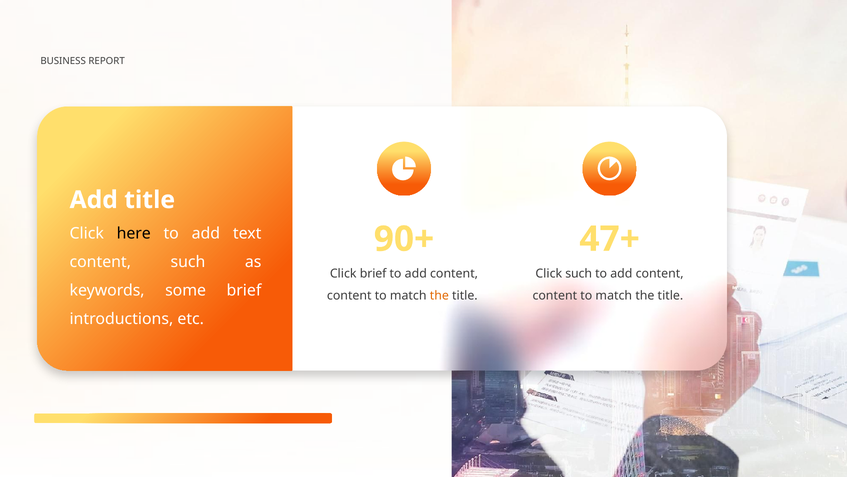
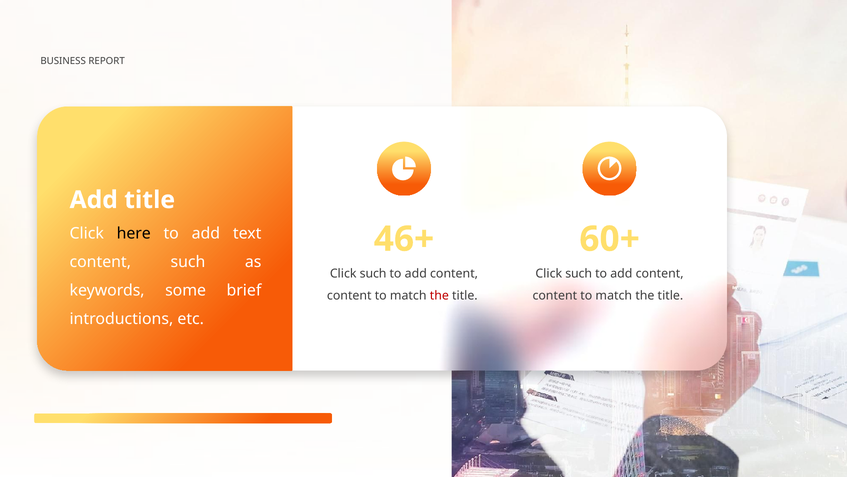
90+: 90+ -> 46+
47+: 47+ -> 60+
brief at (373, 273): brief -> such
the at (439, 295) colour: orange -> red
